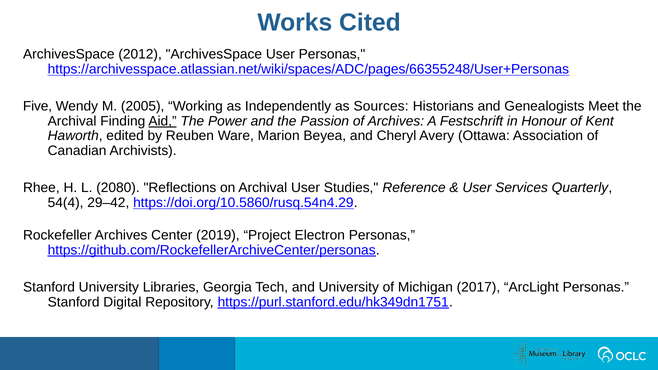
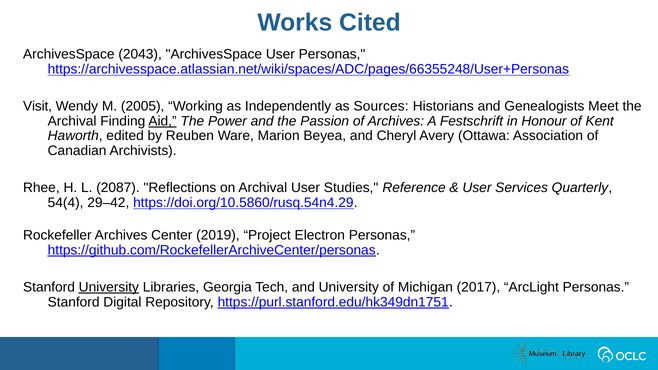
2012: 2012 -> 2043
Five: Five -> Visit
2080: 2080 -> 2087
University at (109, 287) underline: none -> present
